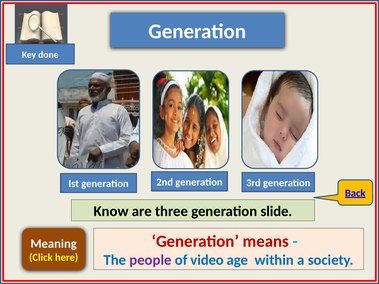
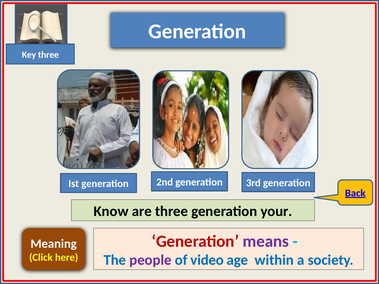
Key done: done -> three
slide: slide -> your
means colour: red -> purple
